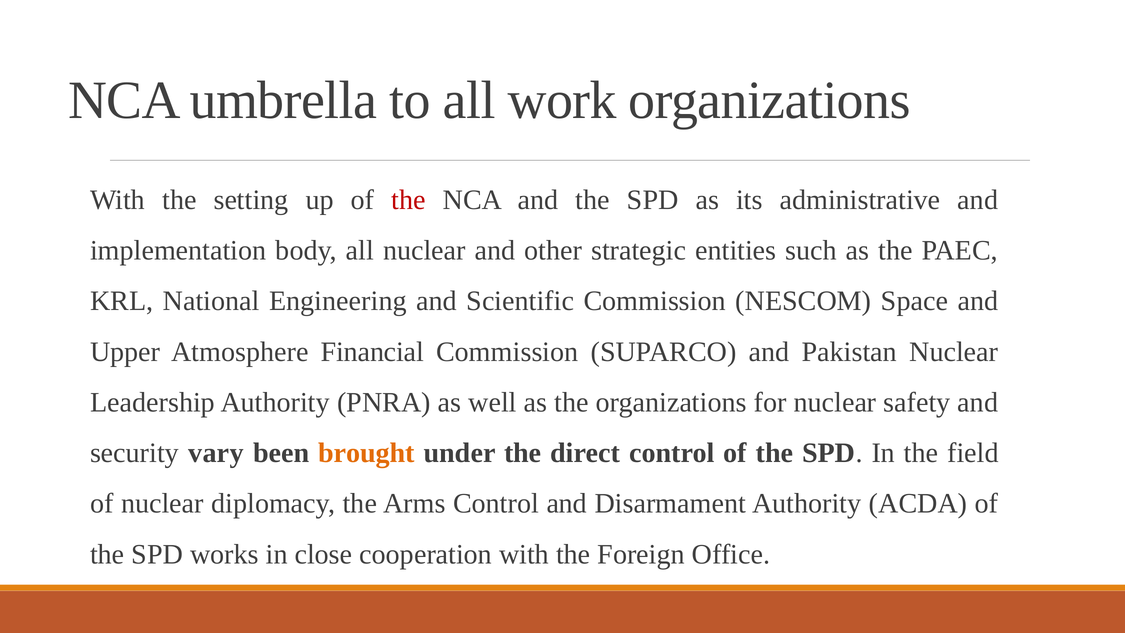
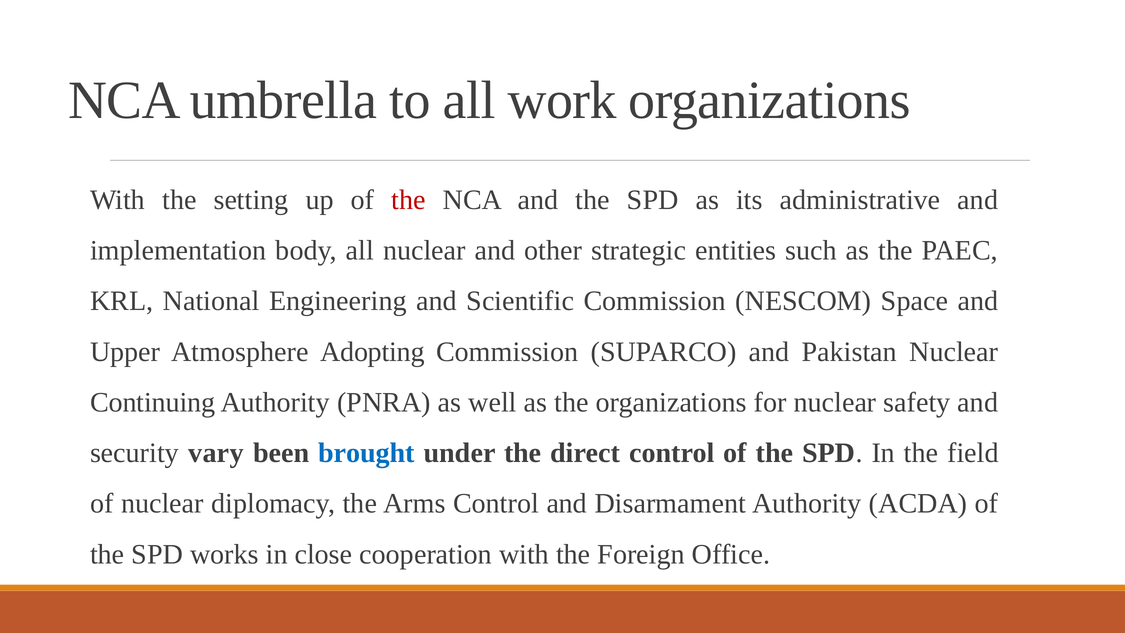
Financial: Financial -> Adopting
Leadership: Leadership -> Continuing
brought colour: orange -> blue
